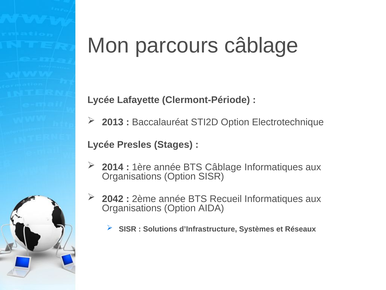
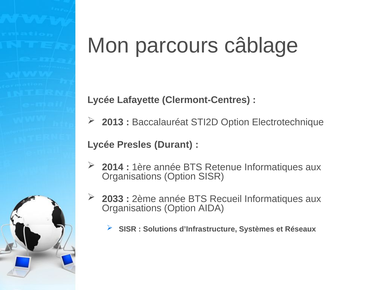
Clermont-Période: Clermont-Période -> Clermont-Centres
Stages: Stages -> Durant
BTS Câblage: Câblage -> Retenue
2042: 2042 -> 2033
